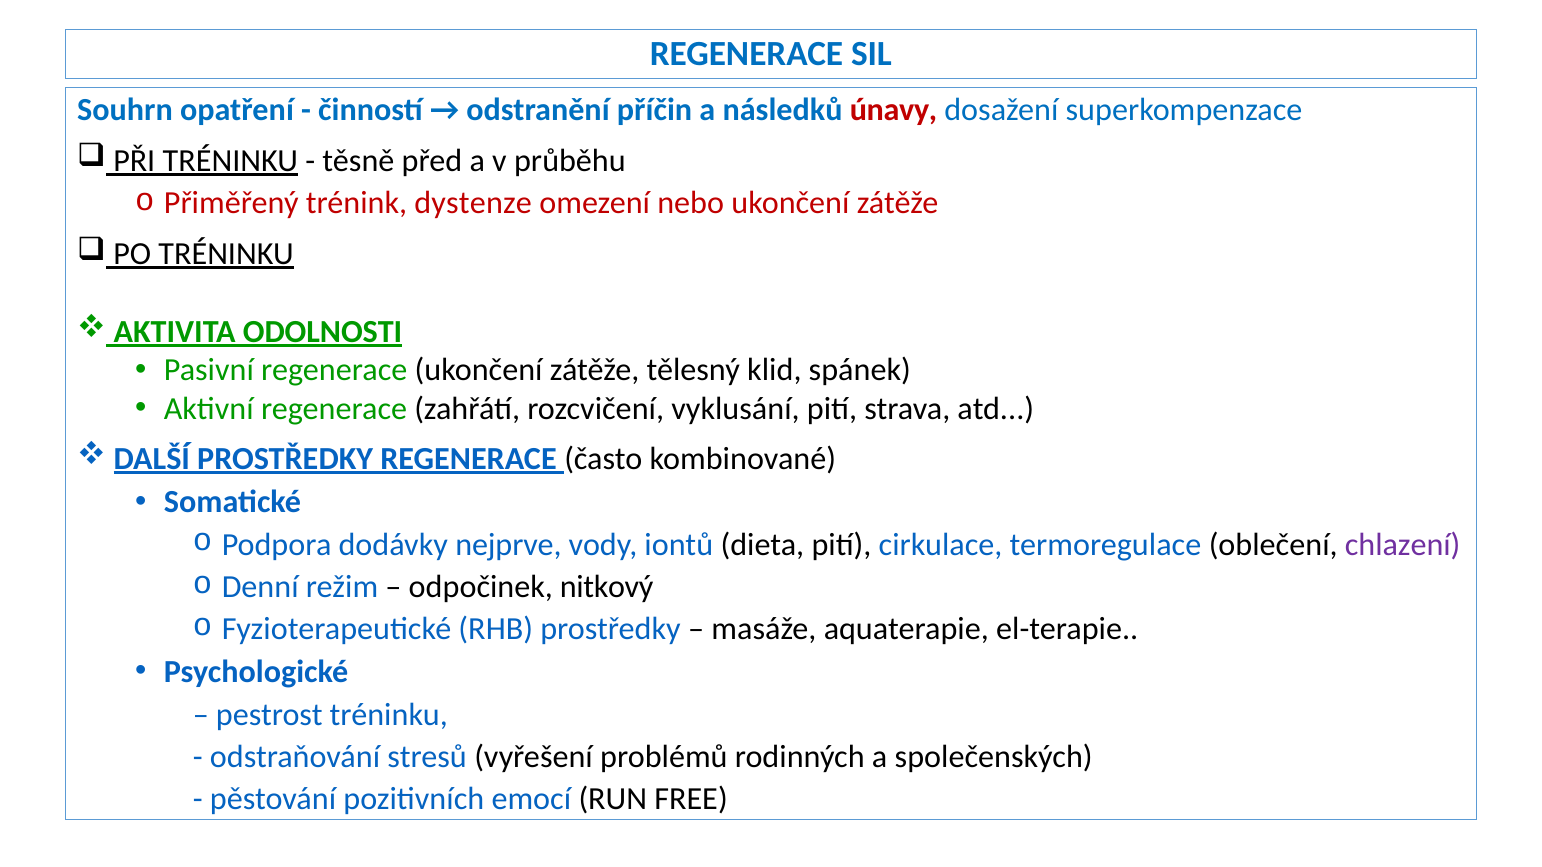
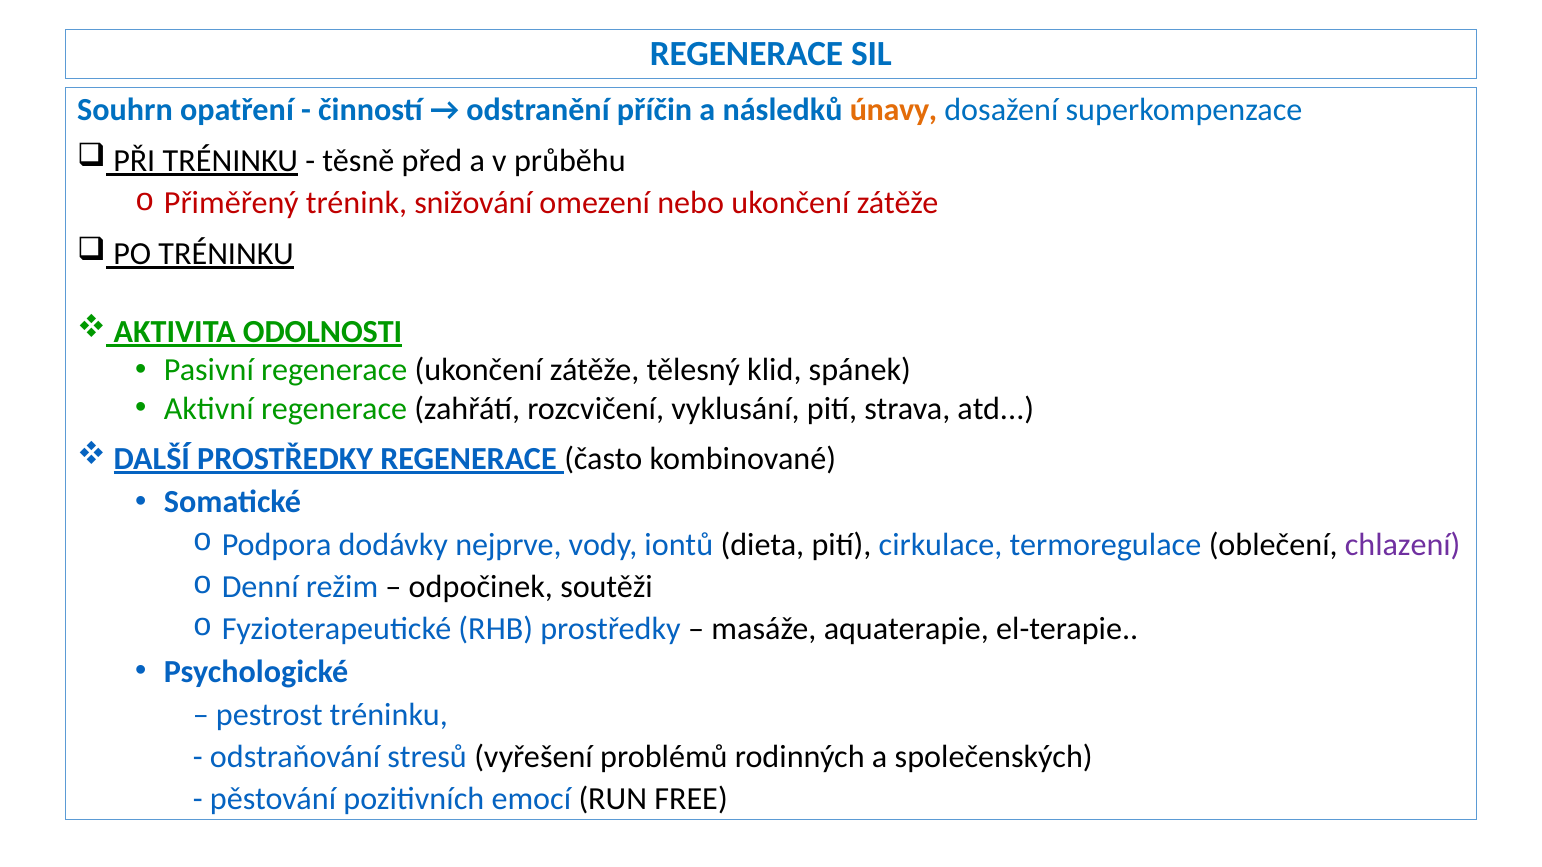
únavy colour: red -> orange
dystenze: dystenze -> snižování
nitkový: nitkový -> soutěži
